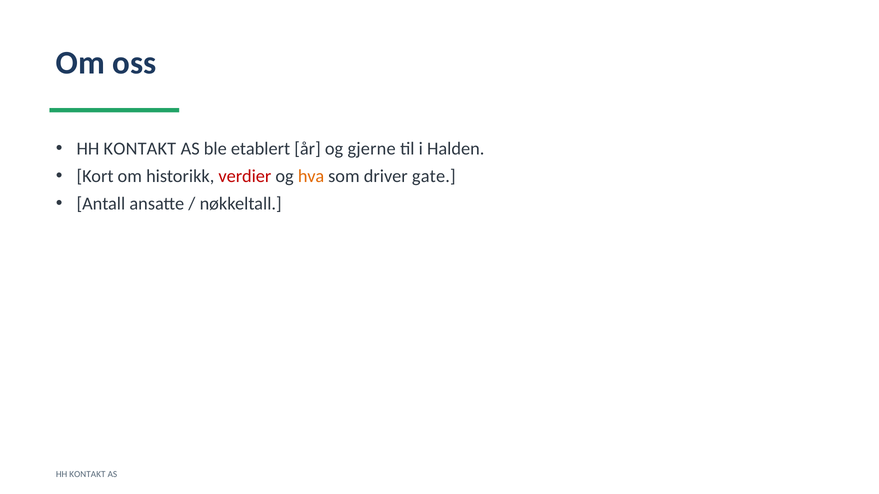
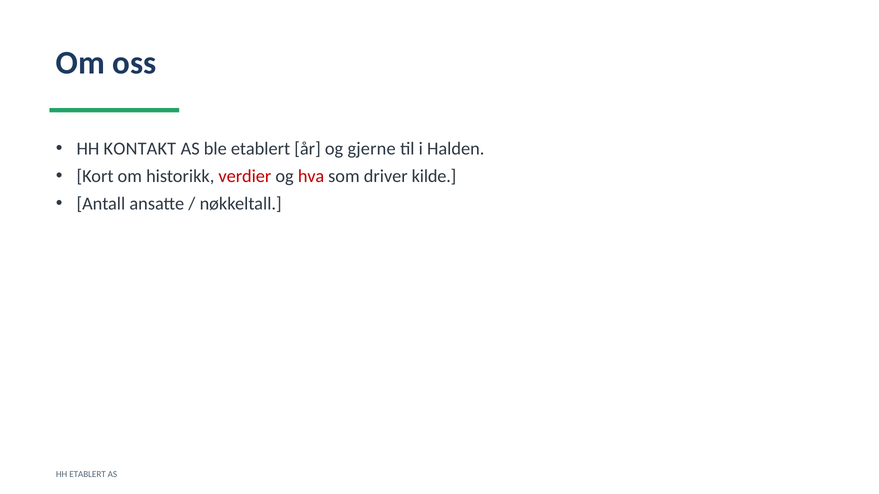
hva colour: orange -> red
gate: gate -> kilde
KONTAKT at (87, 474): KONTAKT -> ETABLERT
